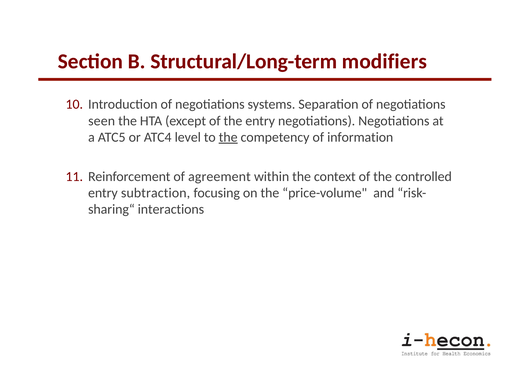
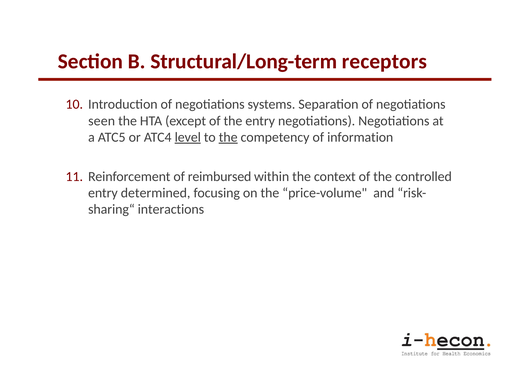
modifiers: modifiers -> receptors
level underline: none -> present
agreement: agreement -> reimbursed
subtraction: subtraction -> determined
